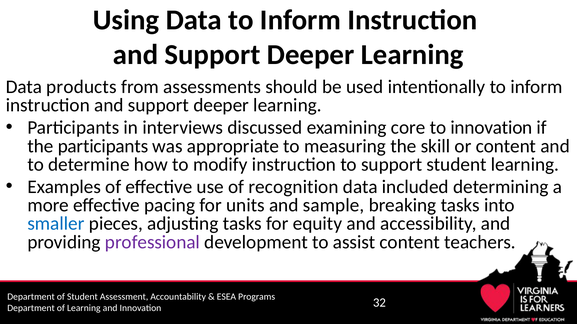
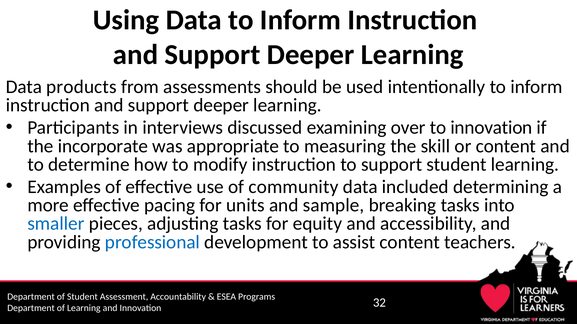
core: core -> over
the participants: participants -> incorporate
recognition: recognition -> community
professional colour: purple -> blue
